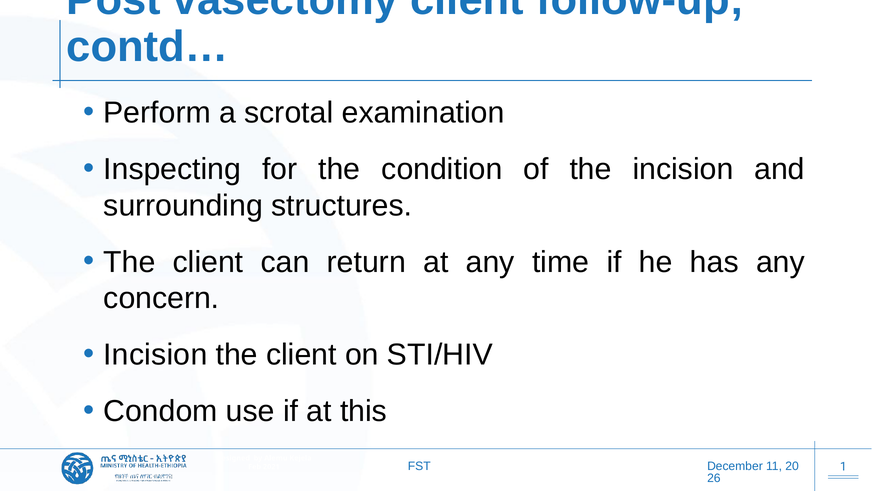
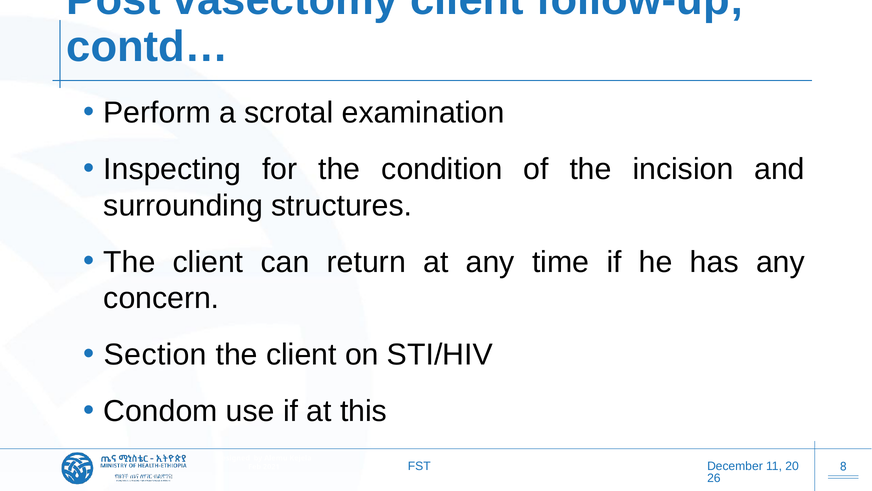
Incision at (155, 354): Incision -> Section
1: 1 -> 8
